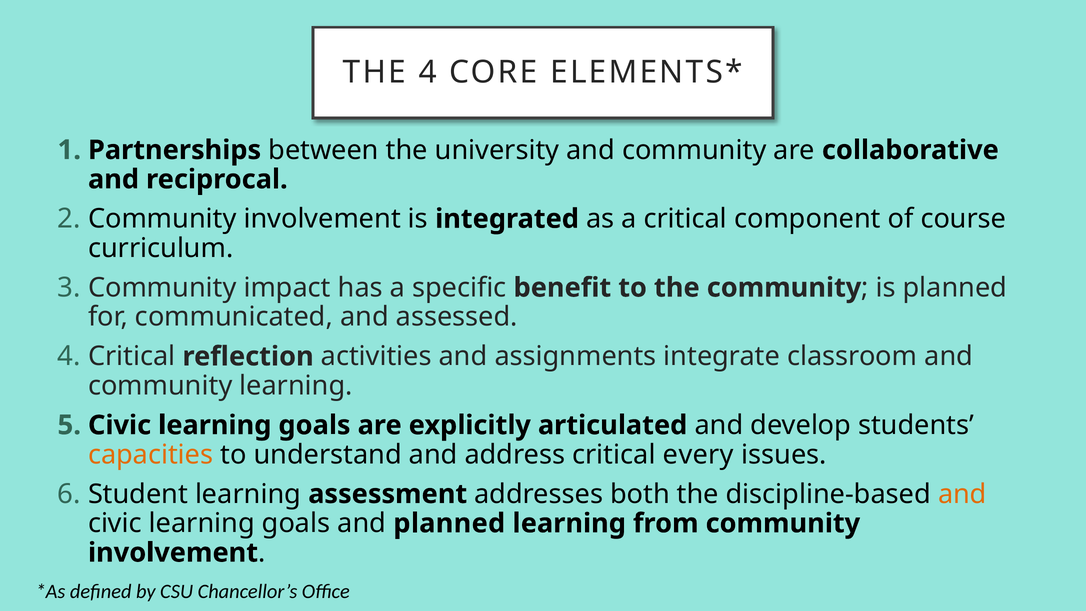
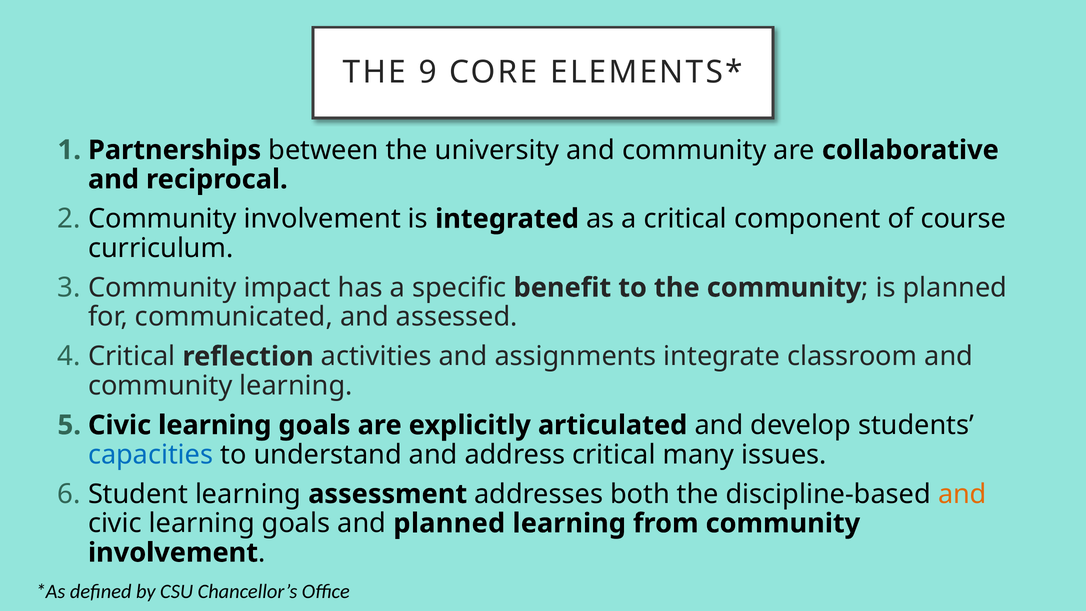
THE 4: 4 -> 9
capacities colour: orange -> blue
every: every -> many
